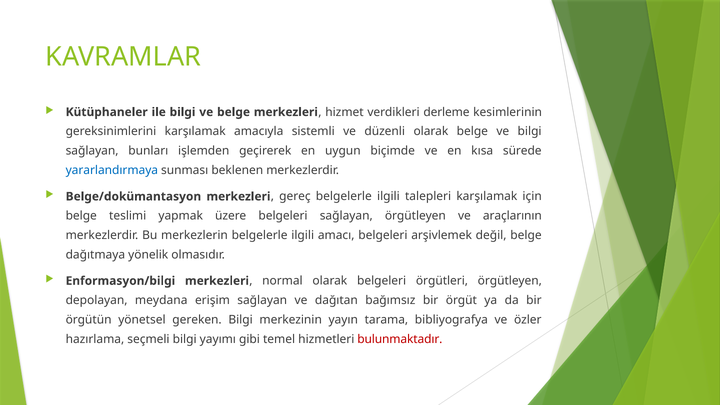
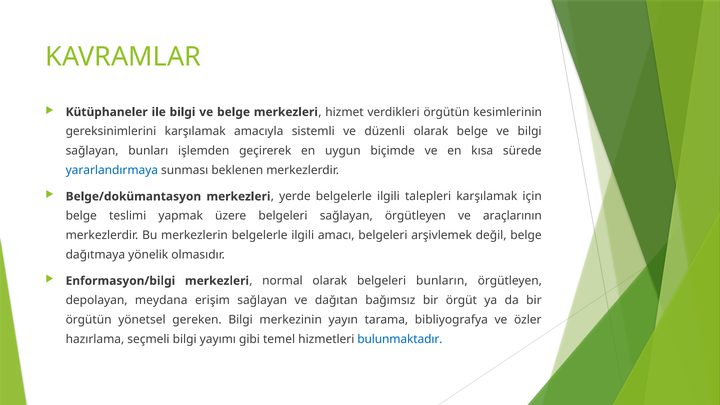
verdikleri derleme: derleme -> örgütün
gereç: gereç -> yerde
örgütleri: örgütleri -> bunların
bulunmaktadır colour: red -> blue
